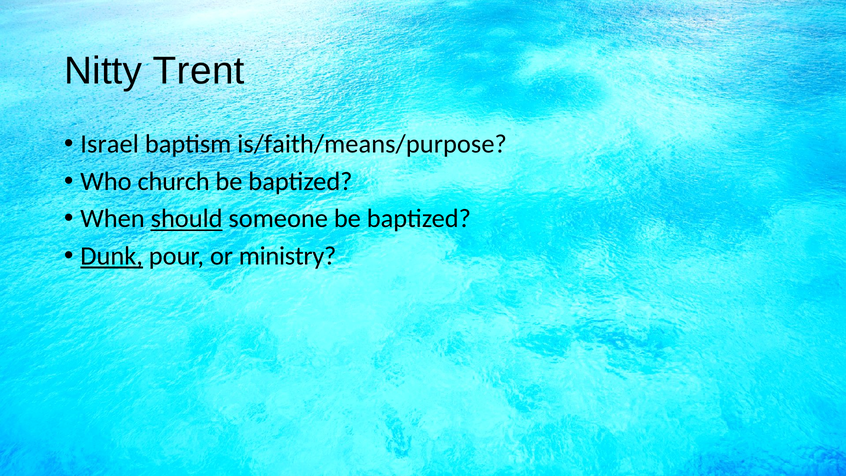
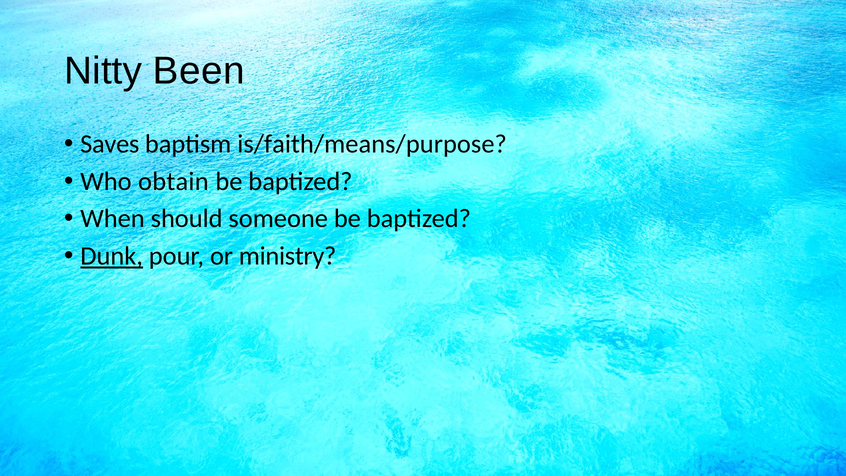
Trent: Trent -> Been
Israel: Israel -> Saves
church: church -> obtain
should underline: present -> none
